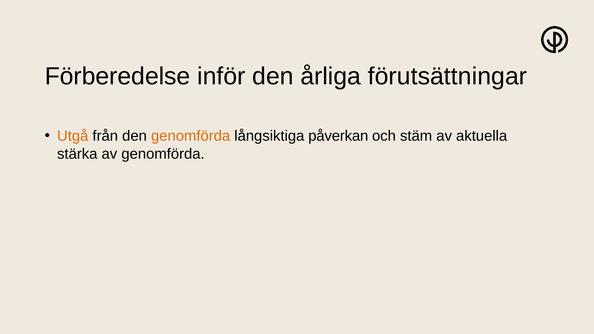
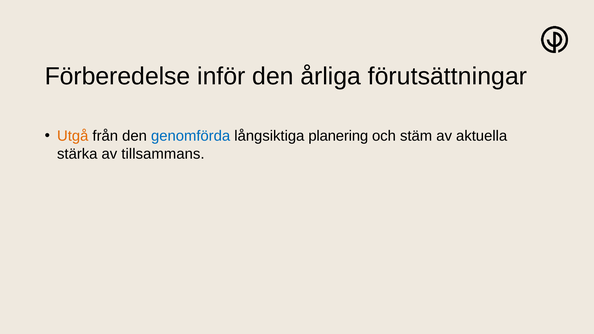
genomförda at (191, 136) colour: orange -> blue
påverkan: påverkan -> planering
av genomförda: genomförda -> tillsammans
